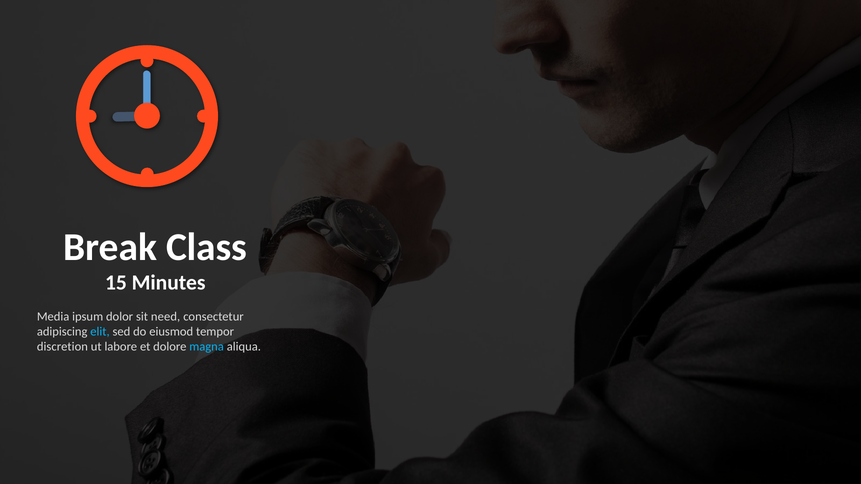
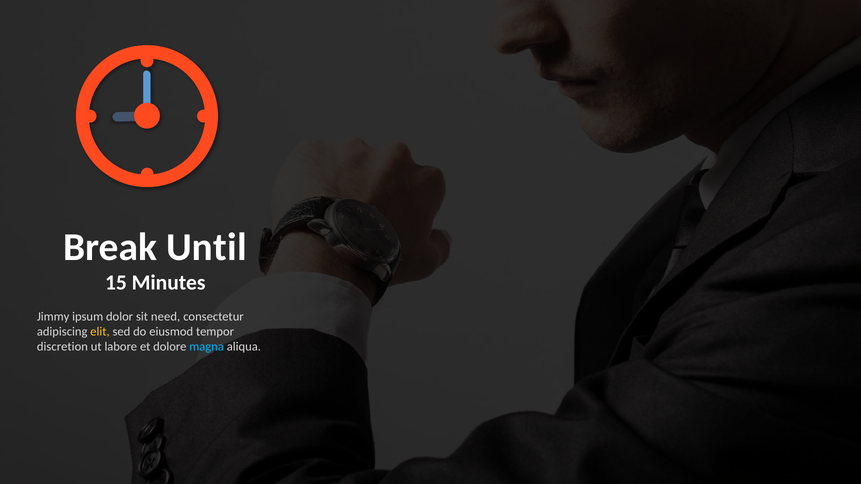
Class: Class -> Until
Media: Media -> Jimmy
elit colour: light blue -> yellow
